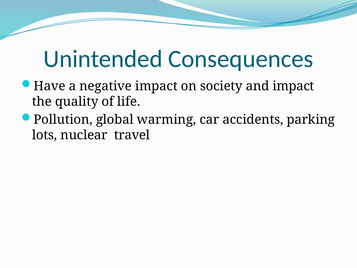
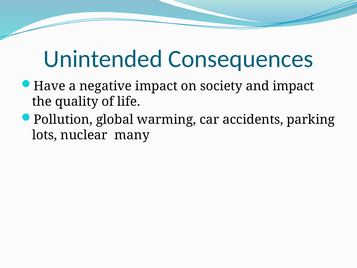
travel: travel -> many
